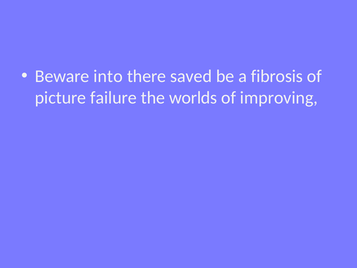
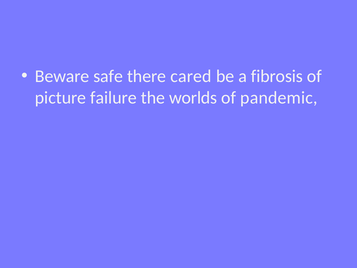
into: into -> safe
saved: saved -> cared
improving: improving -> pandemic
